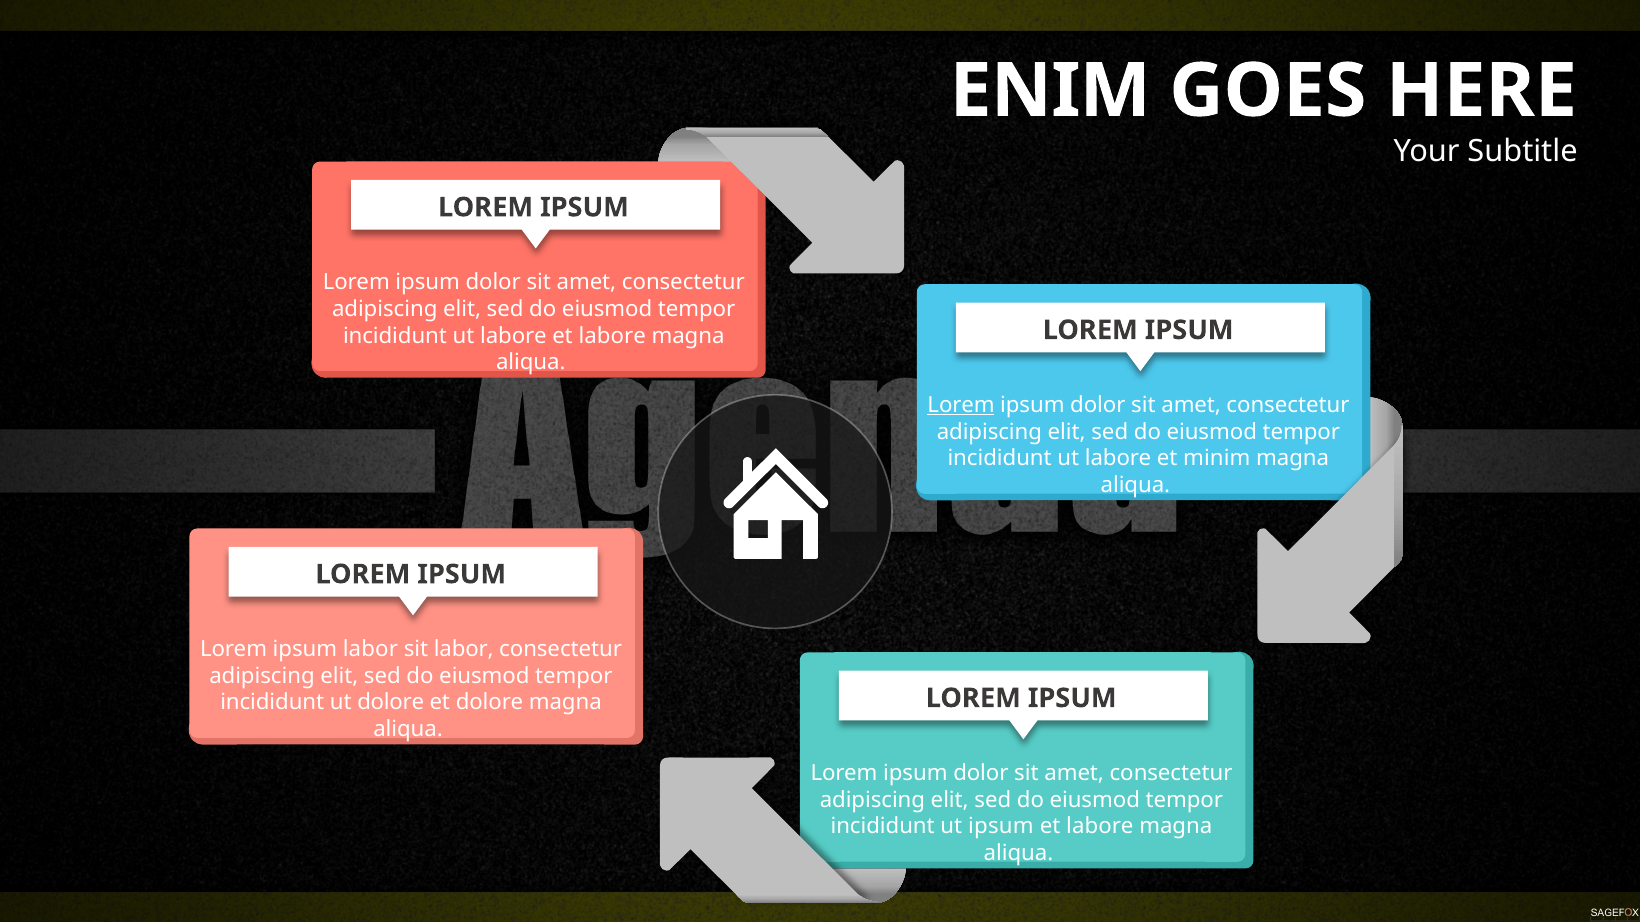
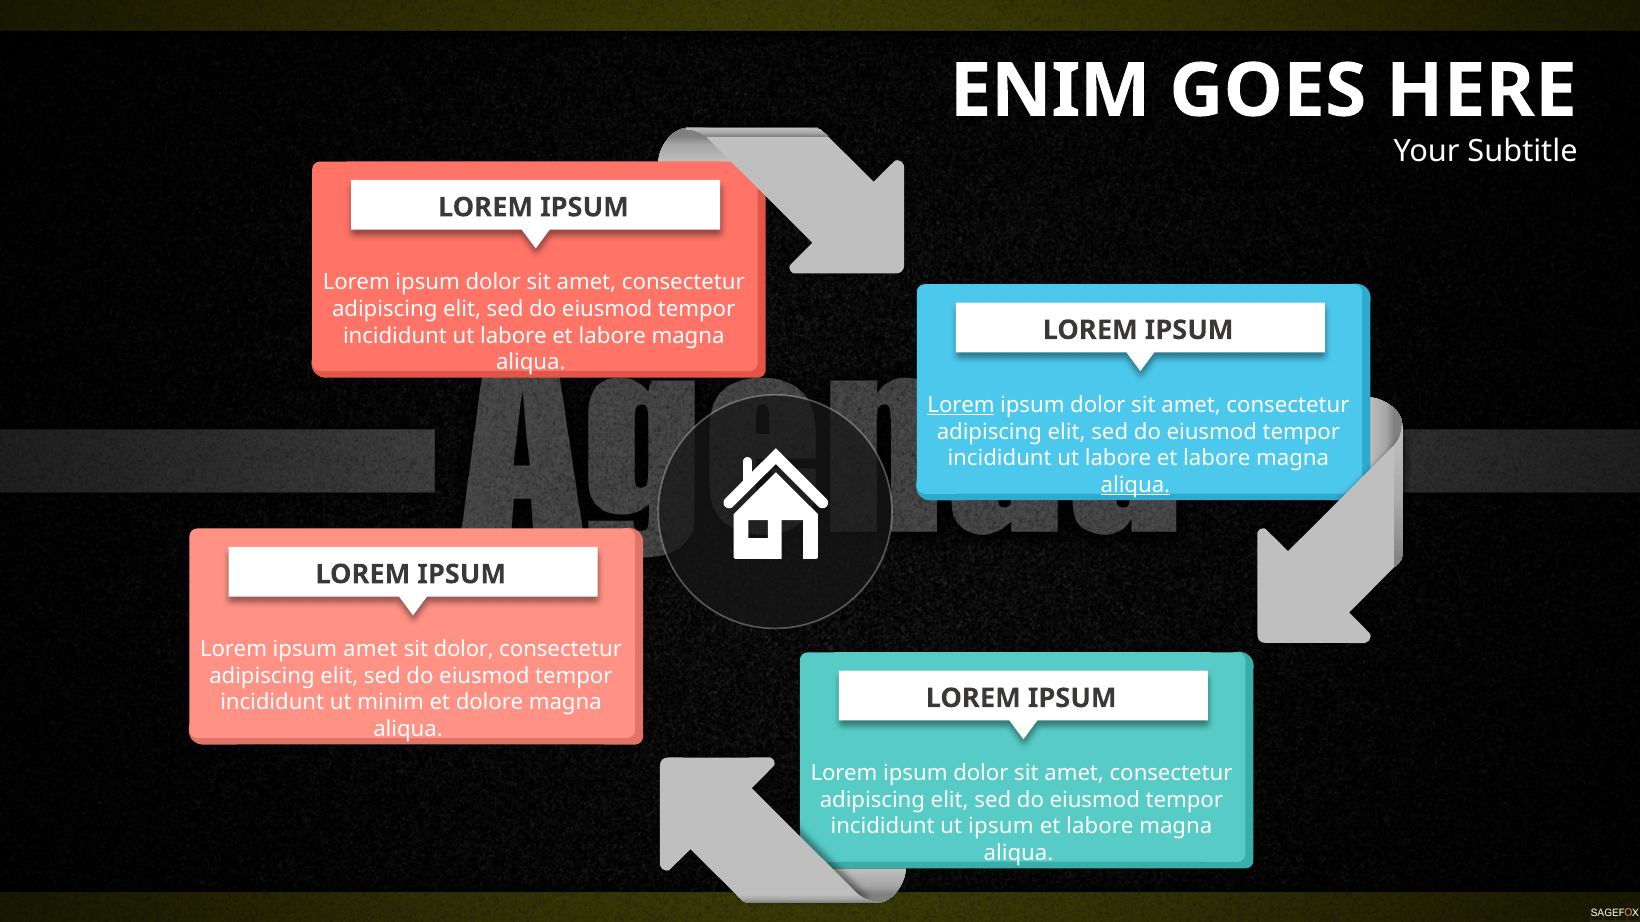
minim at (1217, 459): minim -> labore
aliqua at (1135, 485) underline: none -> present
ipsum labor: labor -> amet
sit labor: labor -> dolor
ut dolore: dolore -> minim
